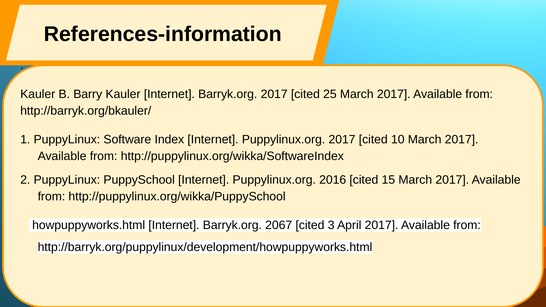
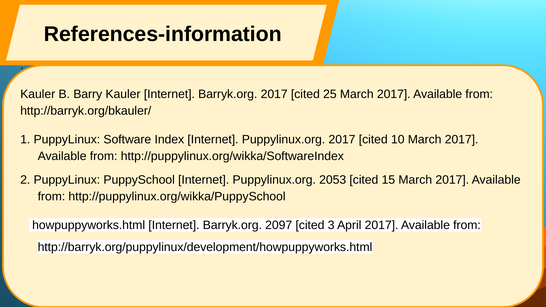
2016: 2016 -> 2053
2067: 2067 -> 2097
